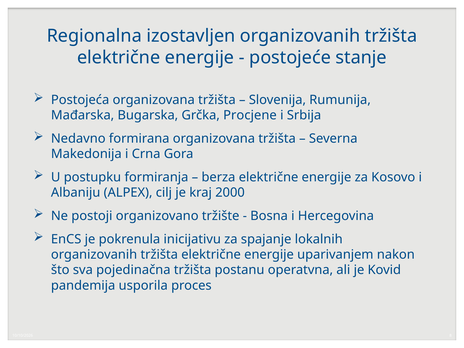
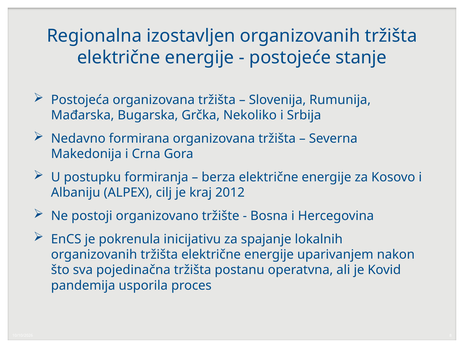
Procjene: Procjene -> Nekoliko
2000: 2000 -> 2012
